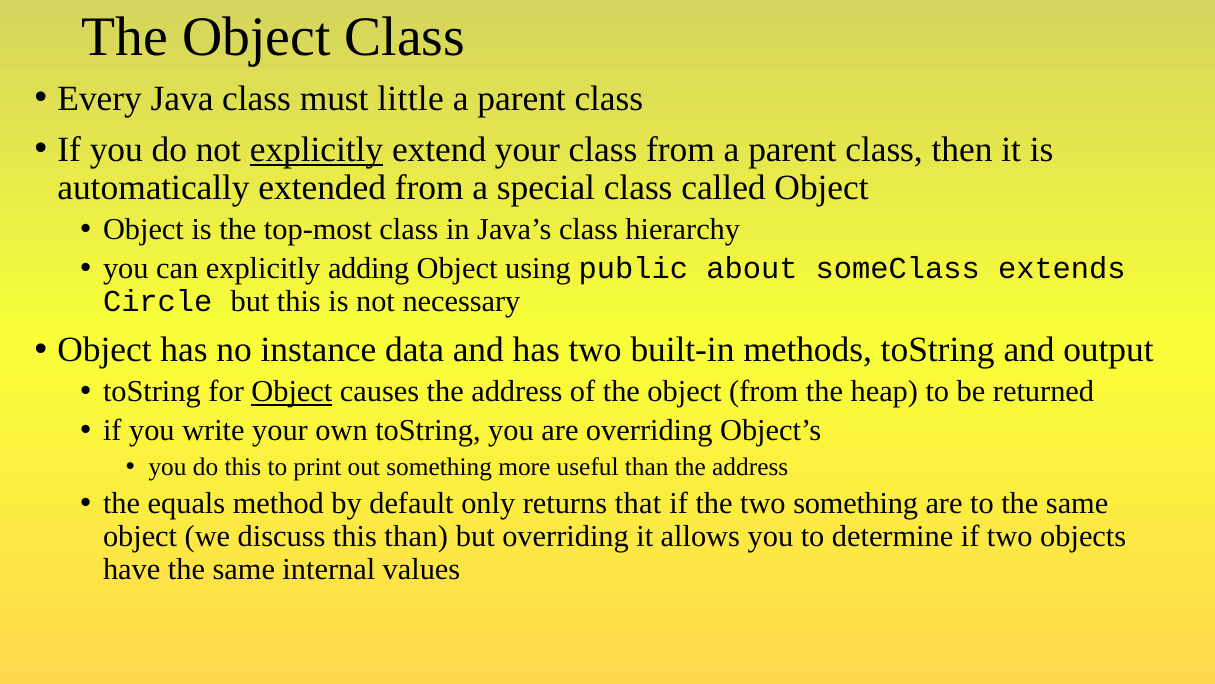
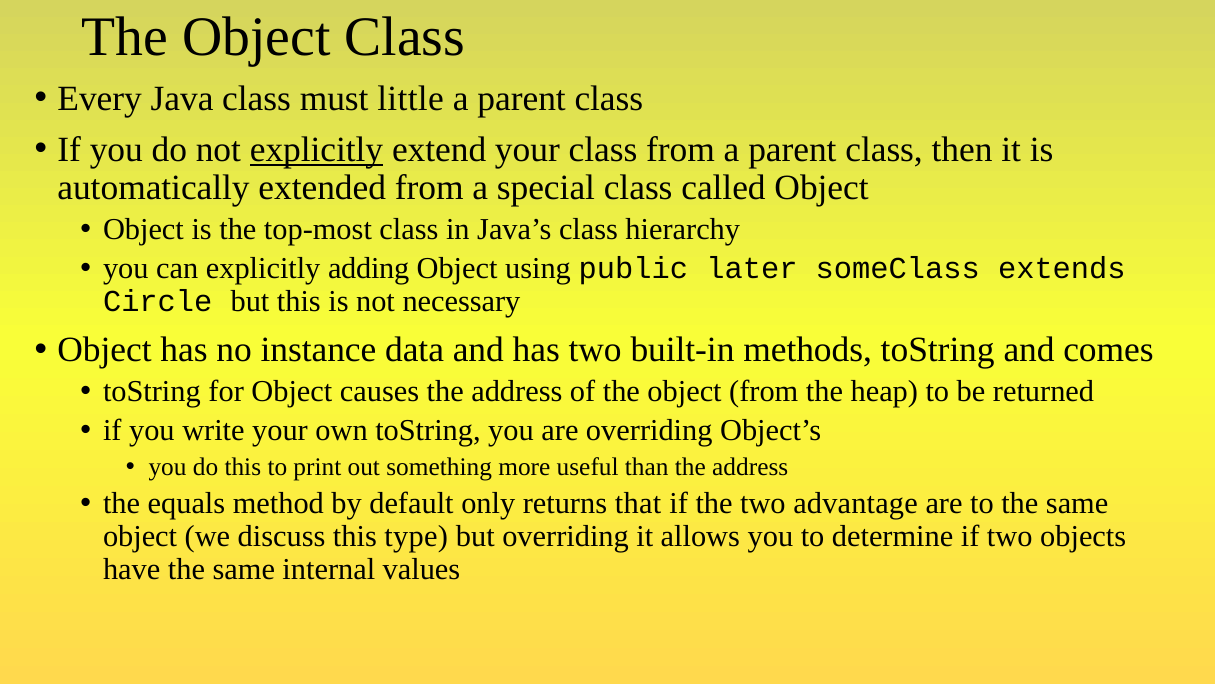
about: about -> later
output: output -> comes
Object at (292, 391) underline: present -> none
two something: something -> advantage
this than: than -> type
